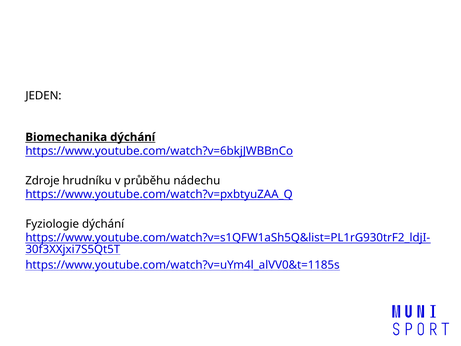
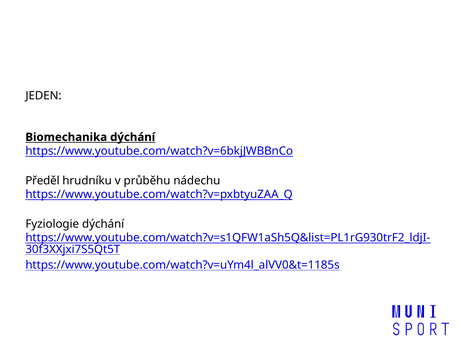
Zdroje: Zdroje -> Předěl
